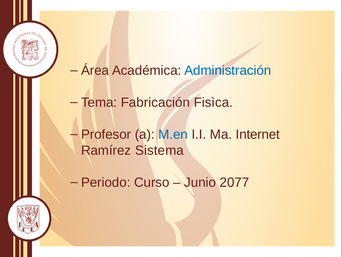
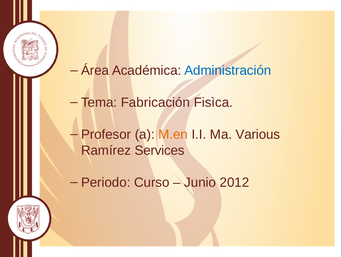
M.en colour: blue -> orange
Internet: Internet -> Various
Sistema: Sistema -> Services
2077: 2077 -> 2012
